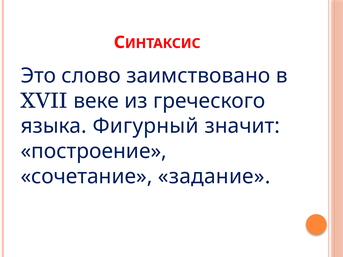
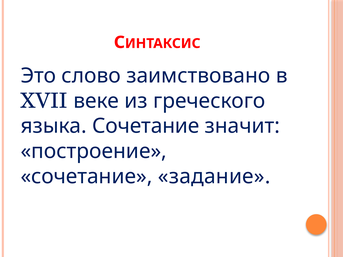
языка Фигурный: Фигурный -> Сочетание
